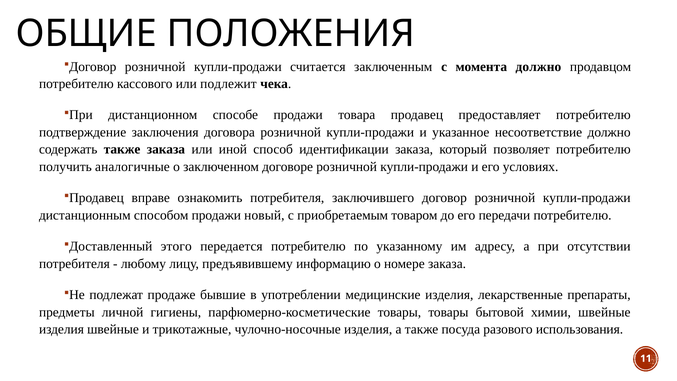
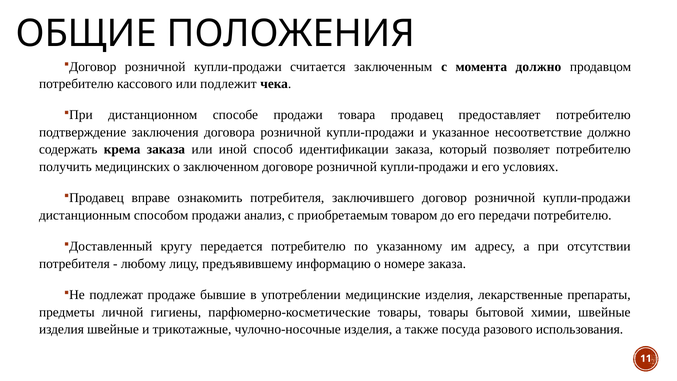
содержать также: также -> крема
аналогичные: аналогичные -> медицинских
новый: новый -> анализ
этого: этого -> кругу
